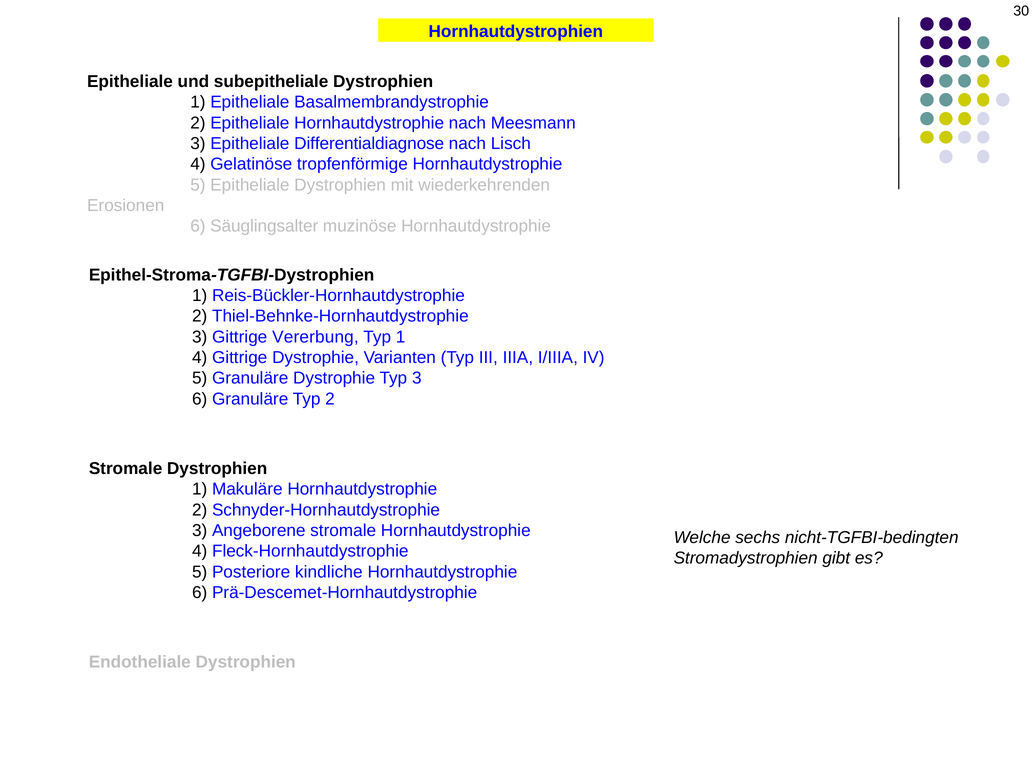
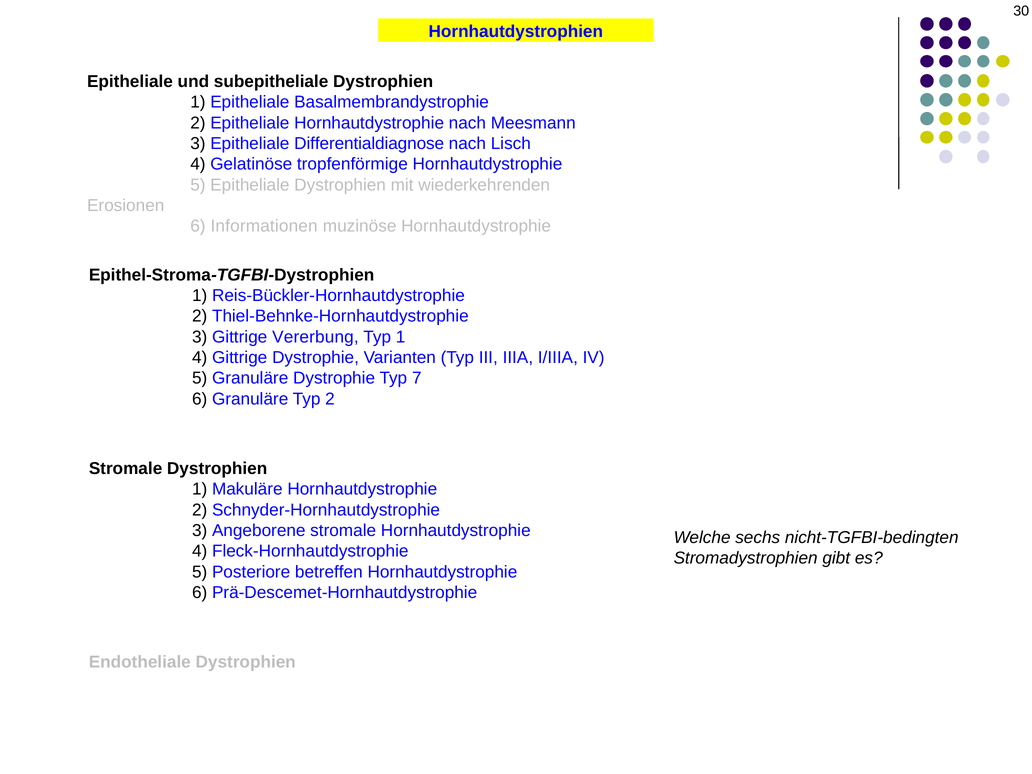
Säuglingsalter: Säuglingsalter -> Informationen
Typ 3: 3 -> 7
kindliche: kindliche -> betreffen
